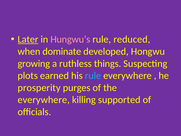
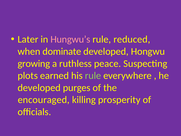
Later underline: present -> none
things: things -> peace
rule at (93, 75) colour: light blue -> light green
prosperity at (39, 88): prosperity -> developed
everywhere at (44, 100): everywhere -> encouraged
supported: supported -> prosperity
